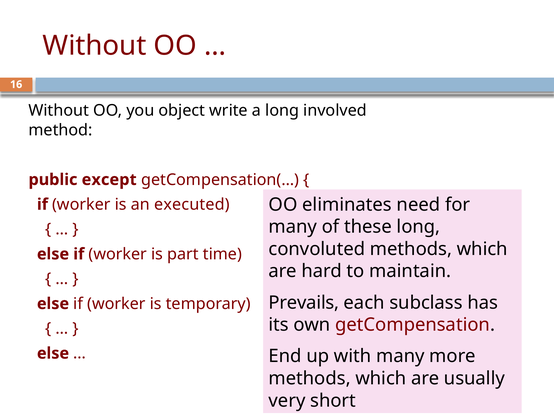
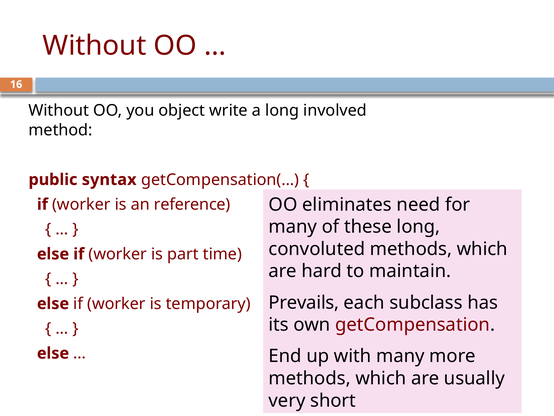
except: except -> syntax
executed: executed -> reference
